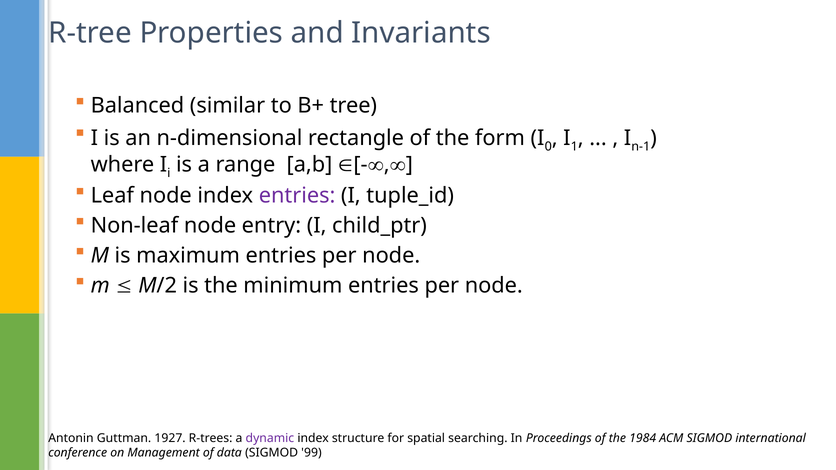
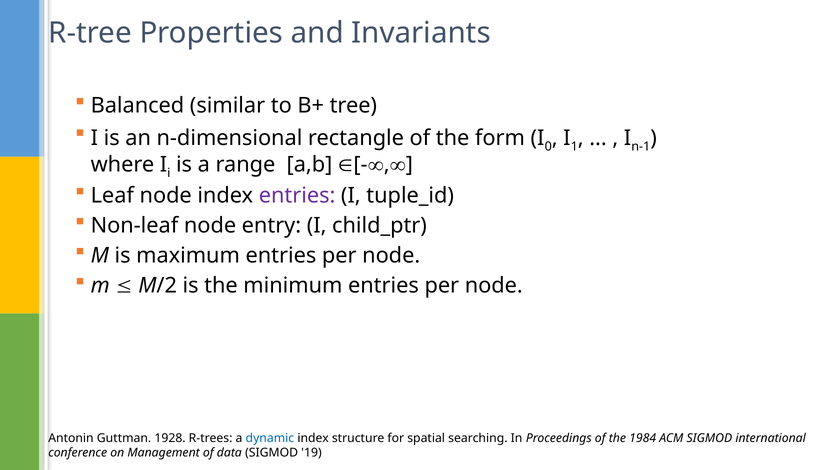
1927: 1927 -> 1928
dynamic colour: purple -> blue
99: 99 -> 19
